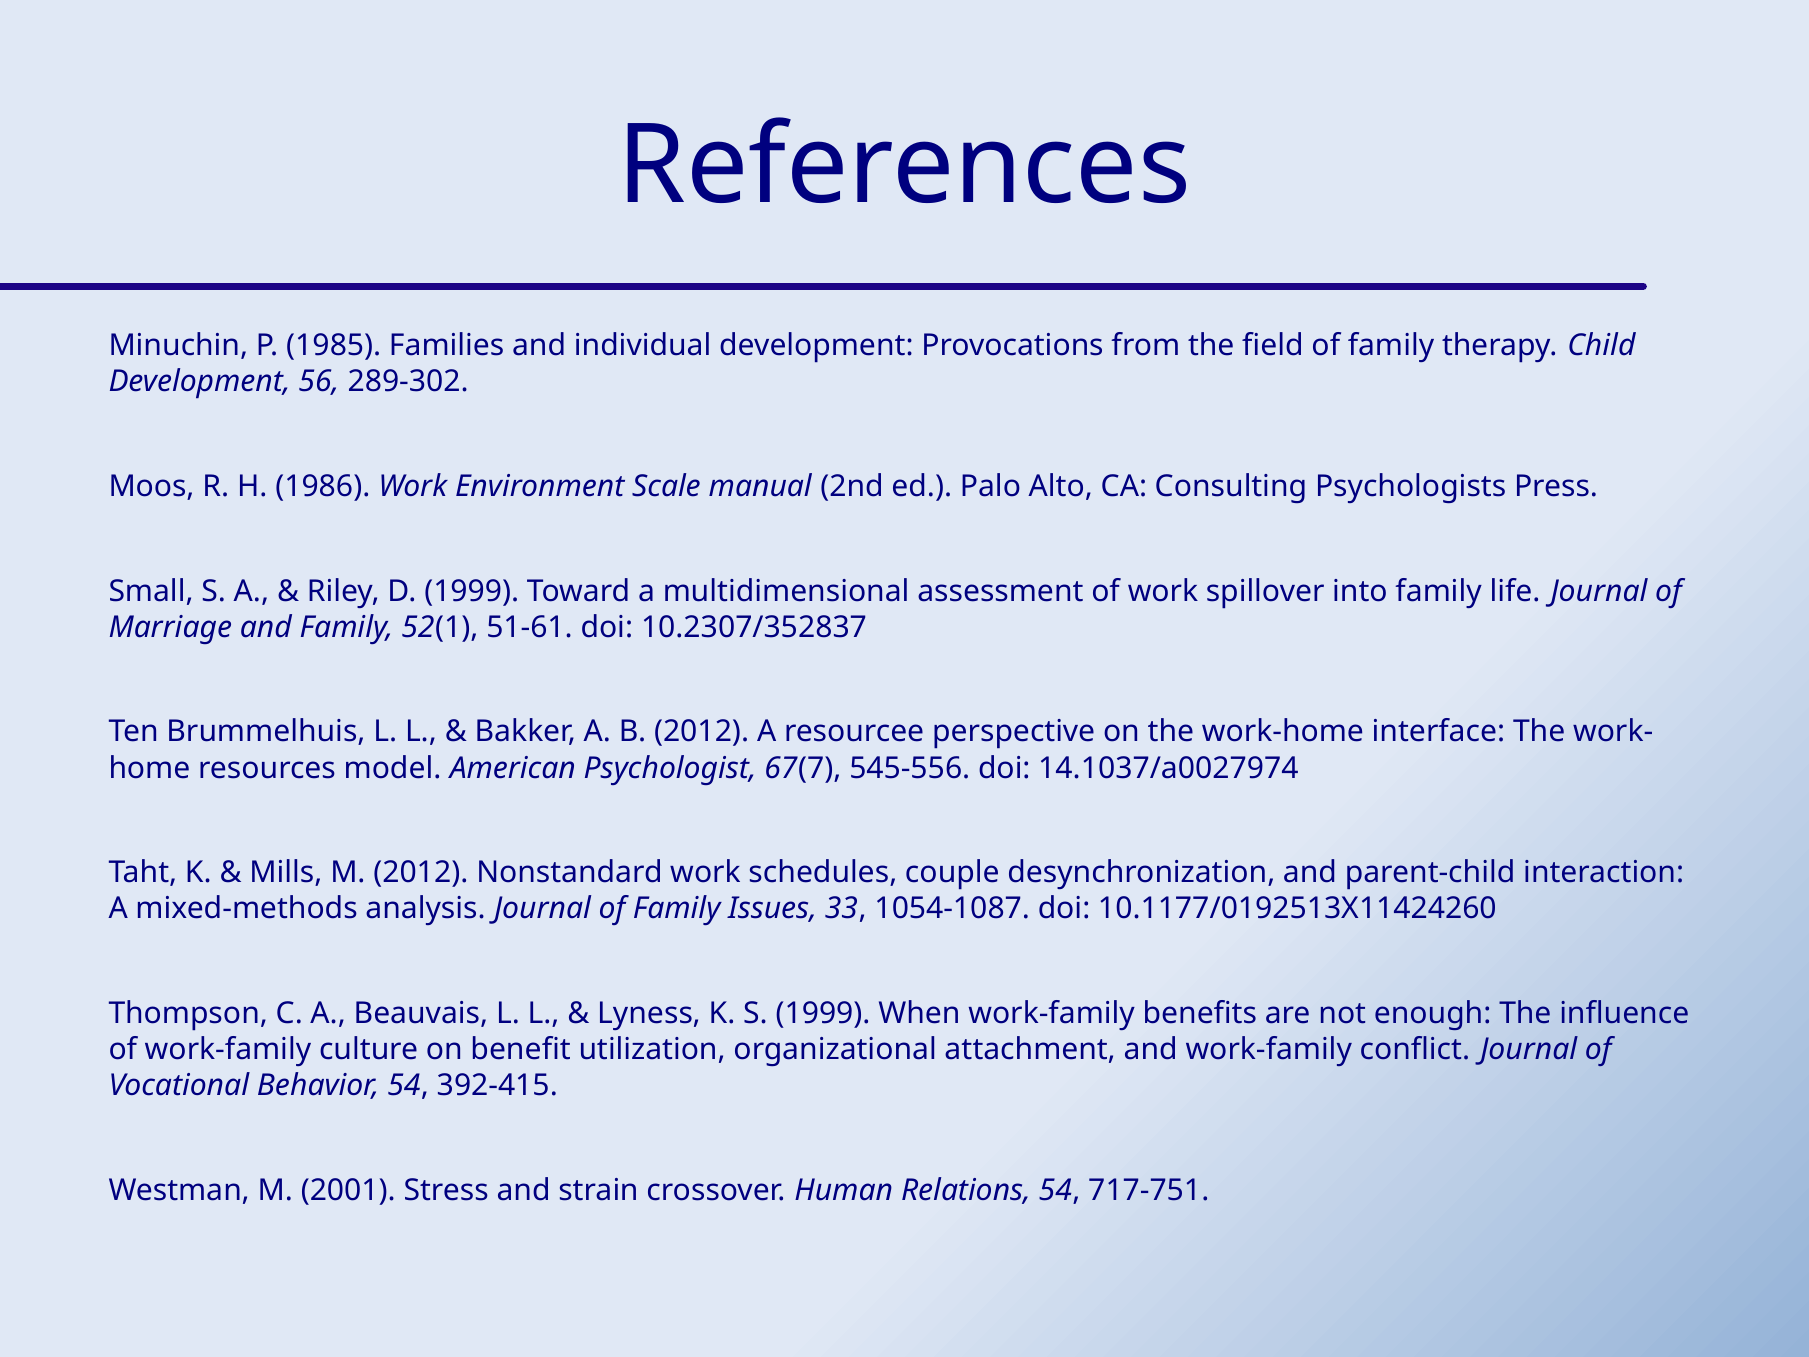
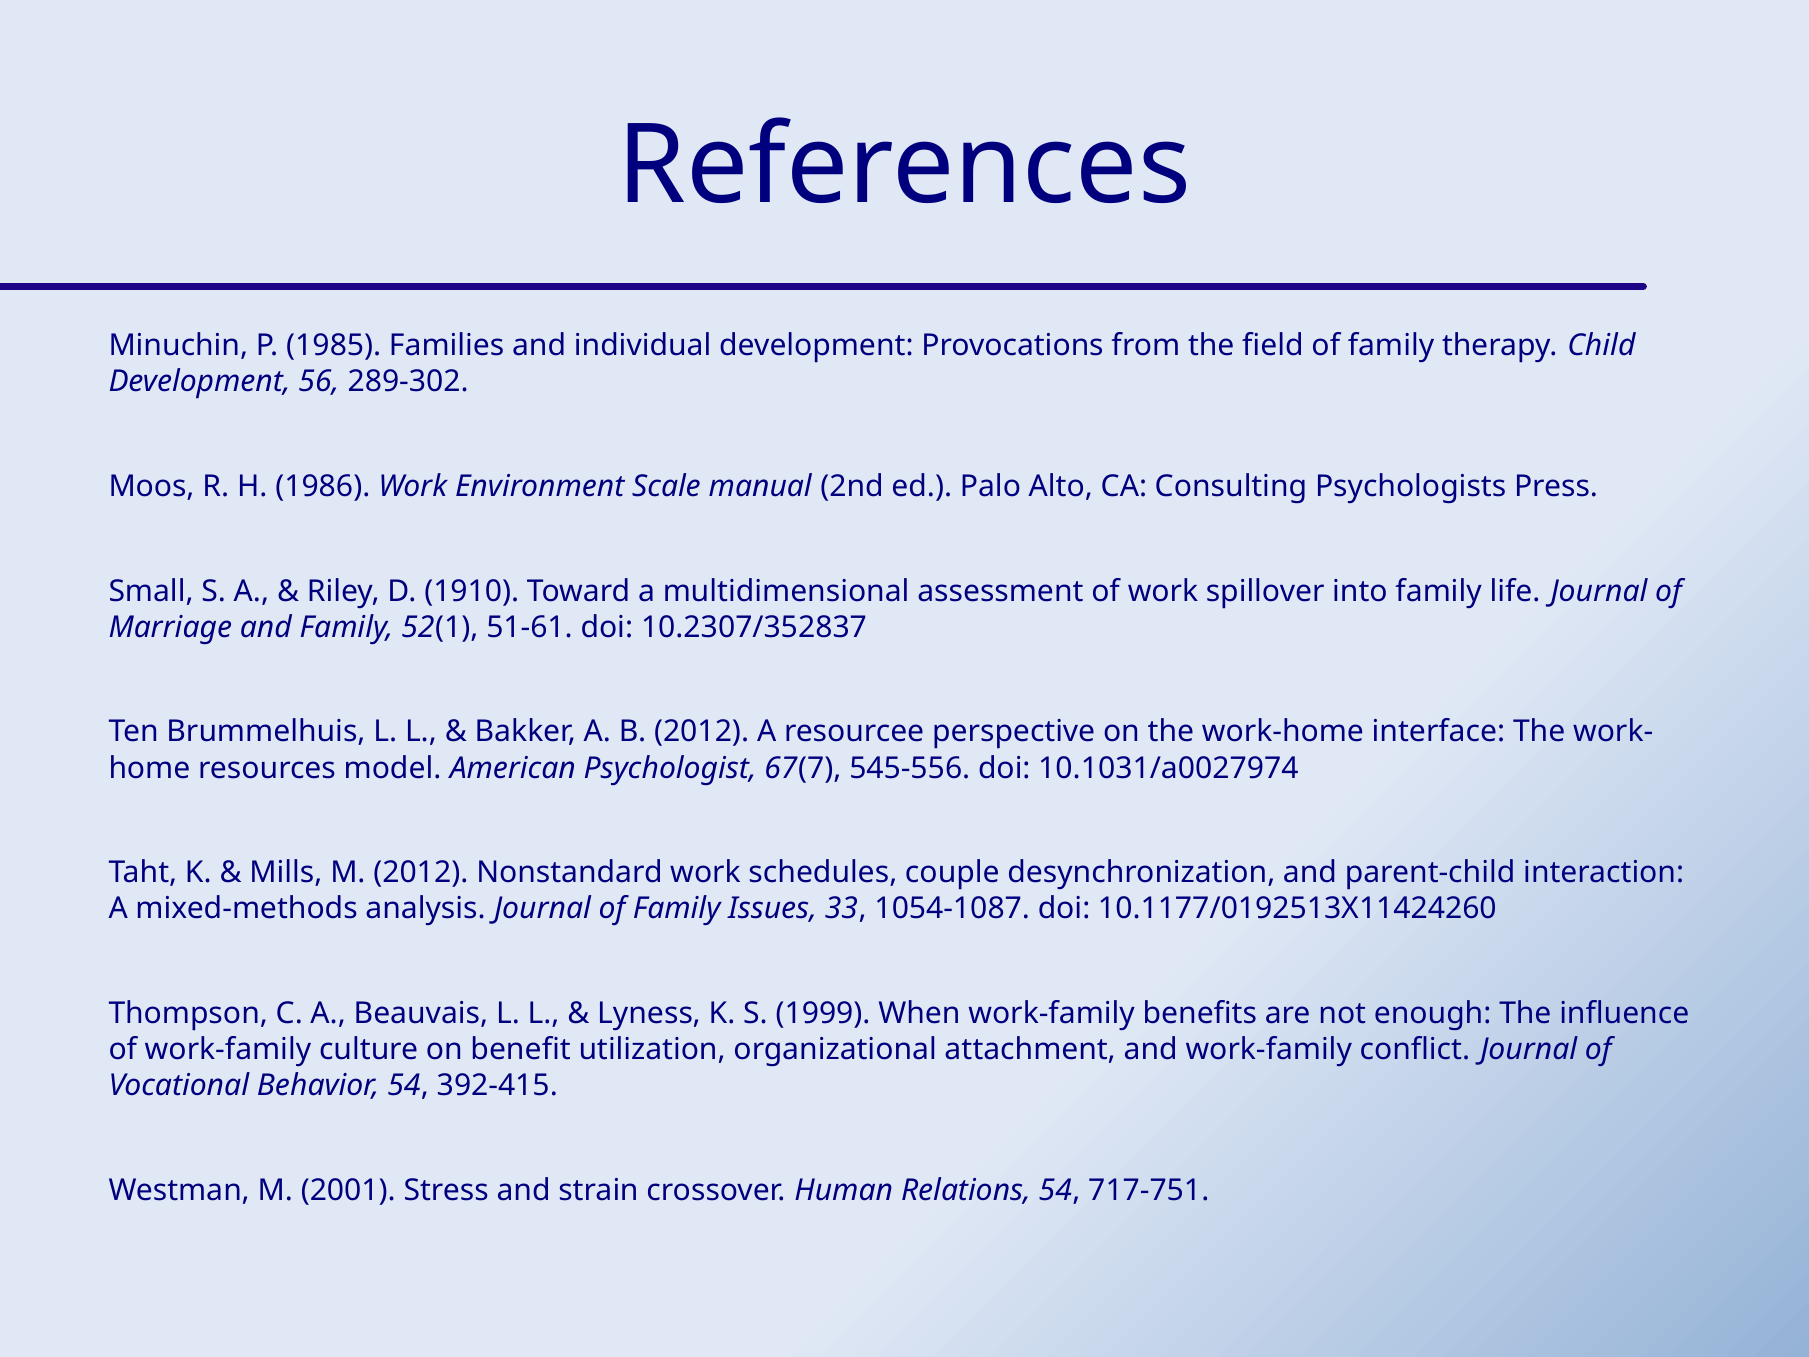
D 1999: 1999 -> 1910
14.1037/a0027974: 14.1037/a0027974 -> 10.1031/a0027974
